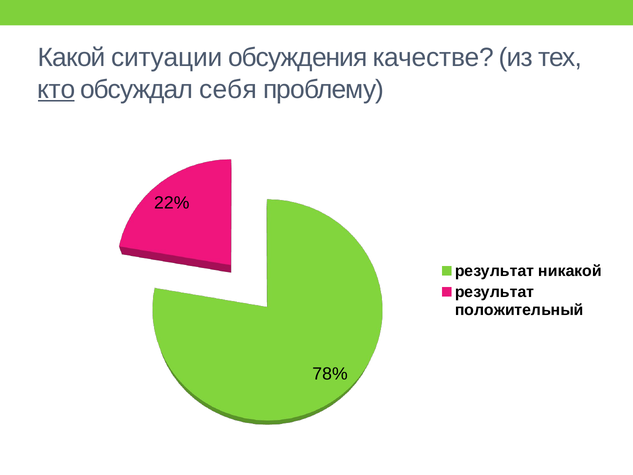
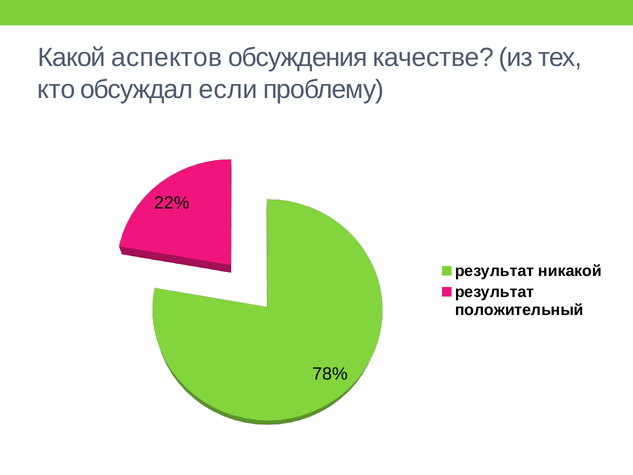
ситуации: ситуации -> аспектов
кто underline: present -> none
себя: себя -> если
